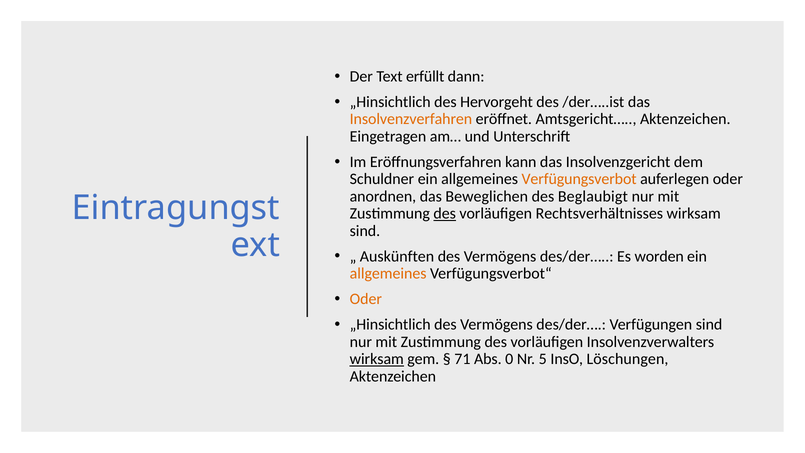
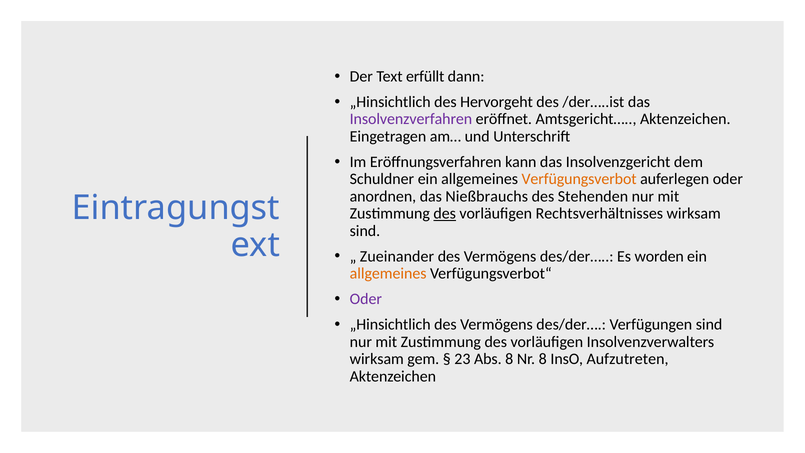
Insolvenzverfahren colour: orange -> purple
Beweglichen: Beweglichen -> Nießbrauchs
Beglaubigt: Beglaubigt -> Stehenden
Auskünften: Auskünften -> Zueinander
Oder at (366, 299) colour: orange -> purple
wirksam at (377, 359) underline: present -> none
71: 71 -> 23
Abs 0: 0 -> 8
Nr 5: 5 -> 8
Löschungen: Löschungen -> Aufzutreten
